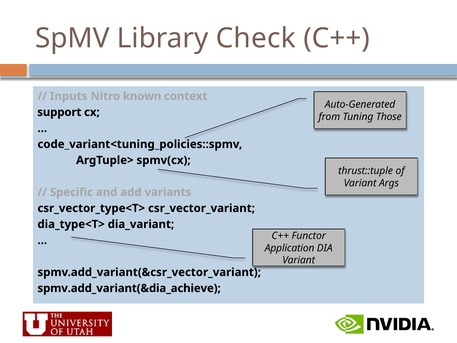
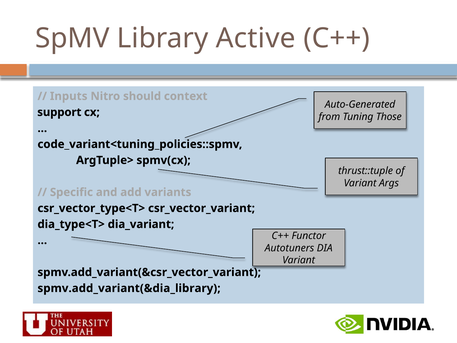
Check: Check -> Active
known: known -> should
Application: Application -> Autotuners
spmv.add_variant(&dia_achieve: spmv.add_variant(&dia_achieve -> spmv.add_variant(&dia_library
